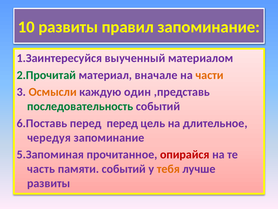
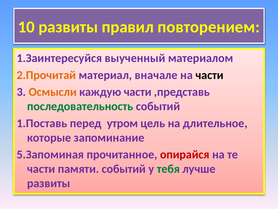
правил запоминание: запоминание -> повторением
2.Прочитай colour: green -> orange
части at (209, 75) colour: orange -> black
каждую один: один -> части
6.Поставь: 6.Поставь -> 1.Поставь
перед перед: перед -> утром
чередуя: чередуя -> которые
часть at (41, 169): часть -> части
тебя colour: orange -> green
